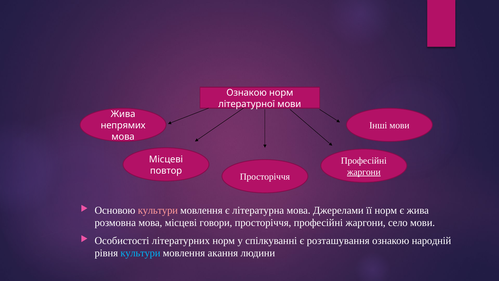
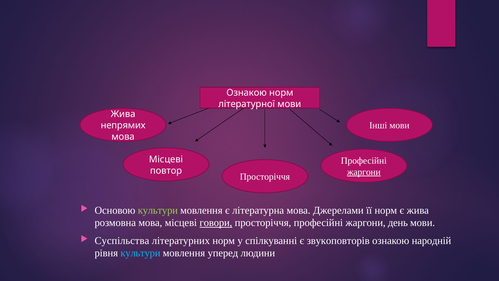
культури at (158, 210) colour: pink -> light green
говори underline: none -> present
село: село -> день
Особистості: Особистості -> Суспільства
розташування: розташування -> звукоповторів
акання: акання -> уперед
